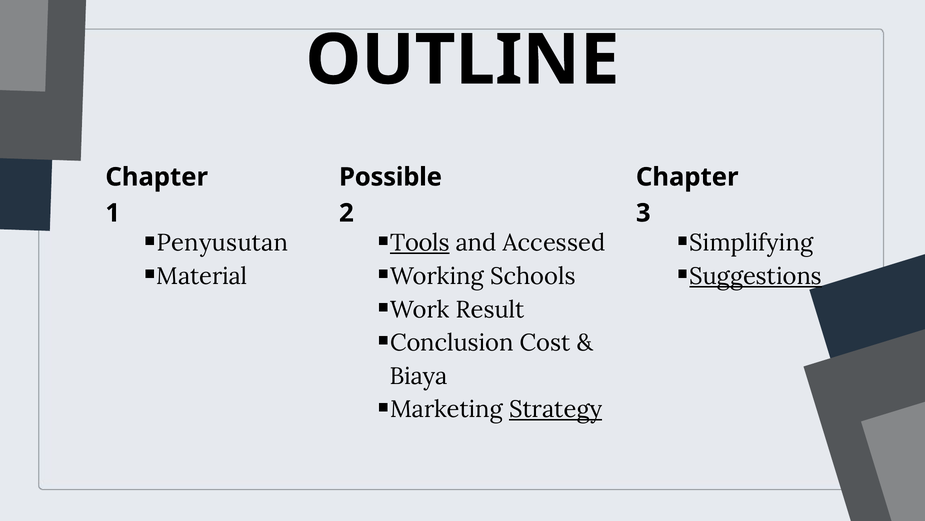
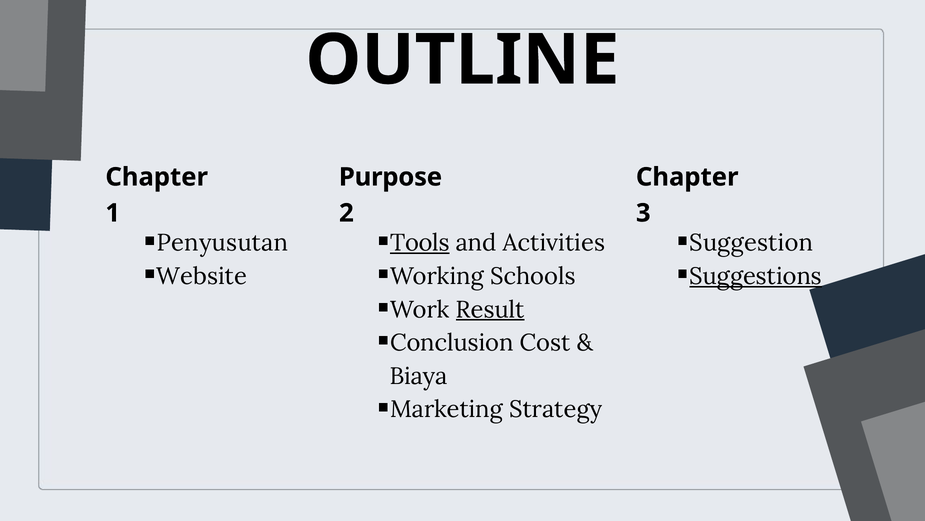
Possible: Possible -> Purpose
Accessed: Accessed -> Activities
Simplifying: Simplifying -> Suggestion
Material: Material -> Website
Result underline: none -> present
Strategy underline: present -> none
